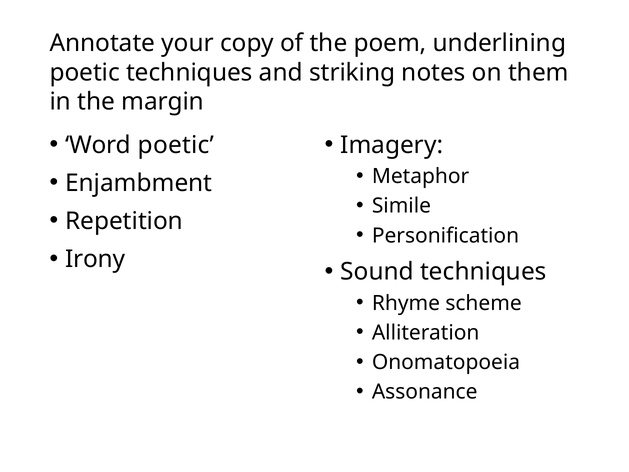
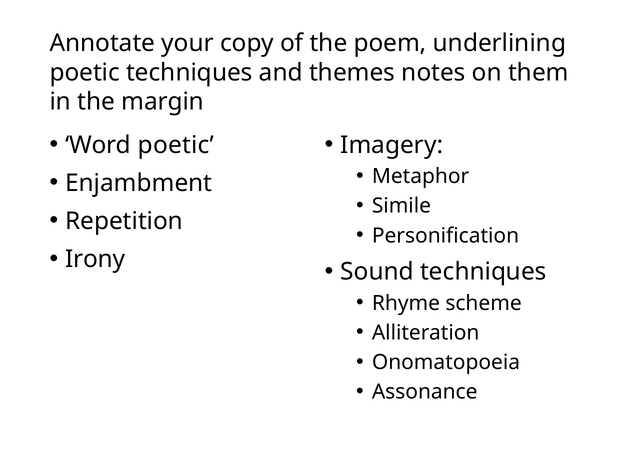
striking: striking -> themes
